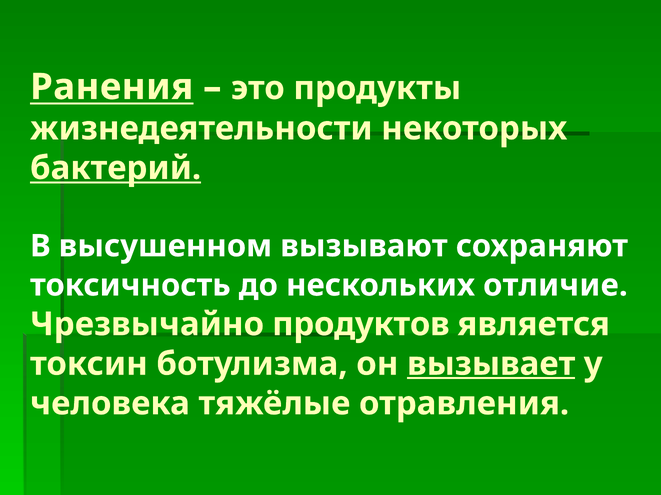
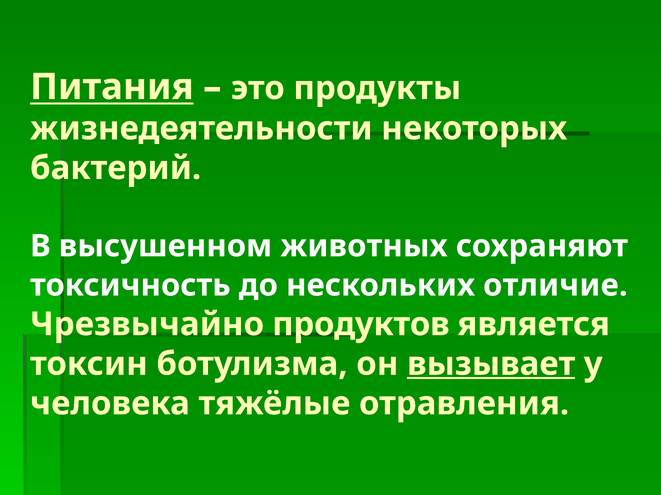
Ранения: Ранения -> Питания
бактерий underline: present -> none
вызывают: вызывают -> животных
